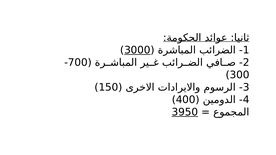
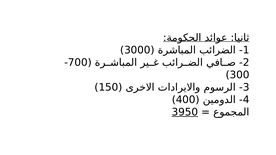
3000 underline: present -> none
